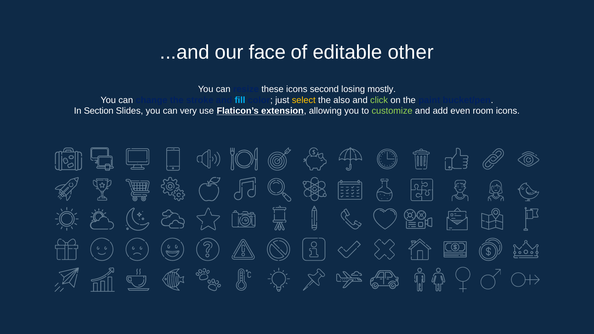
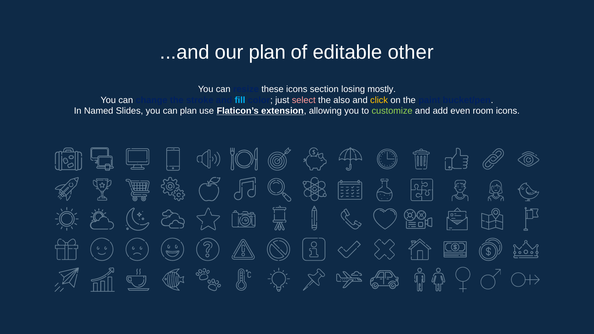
our face: face -> plan
second: second -> section
select colour: yellow -> pink
click colour: light green -> yellow
Section: Section -> Named
can very: very -> plan
